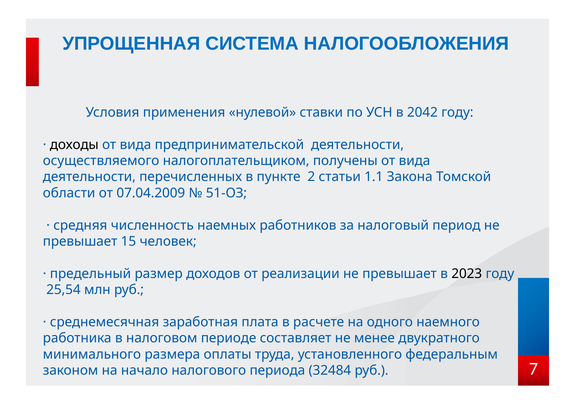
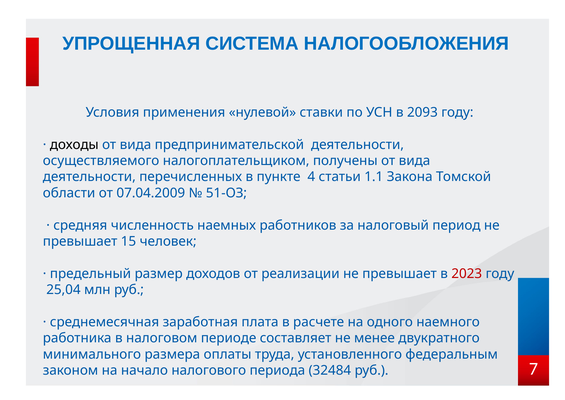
2042: 2042 -> 2093
2: 2 -> 4
2023 colour: black -> red
25,54: 25,54 -> 25,04
